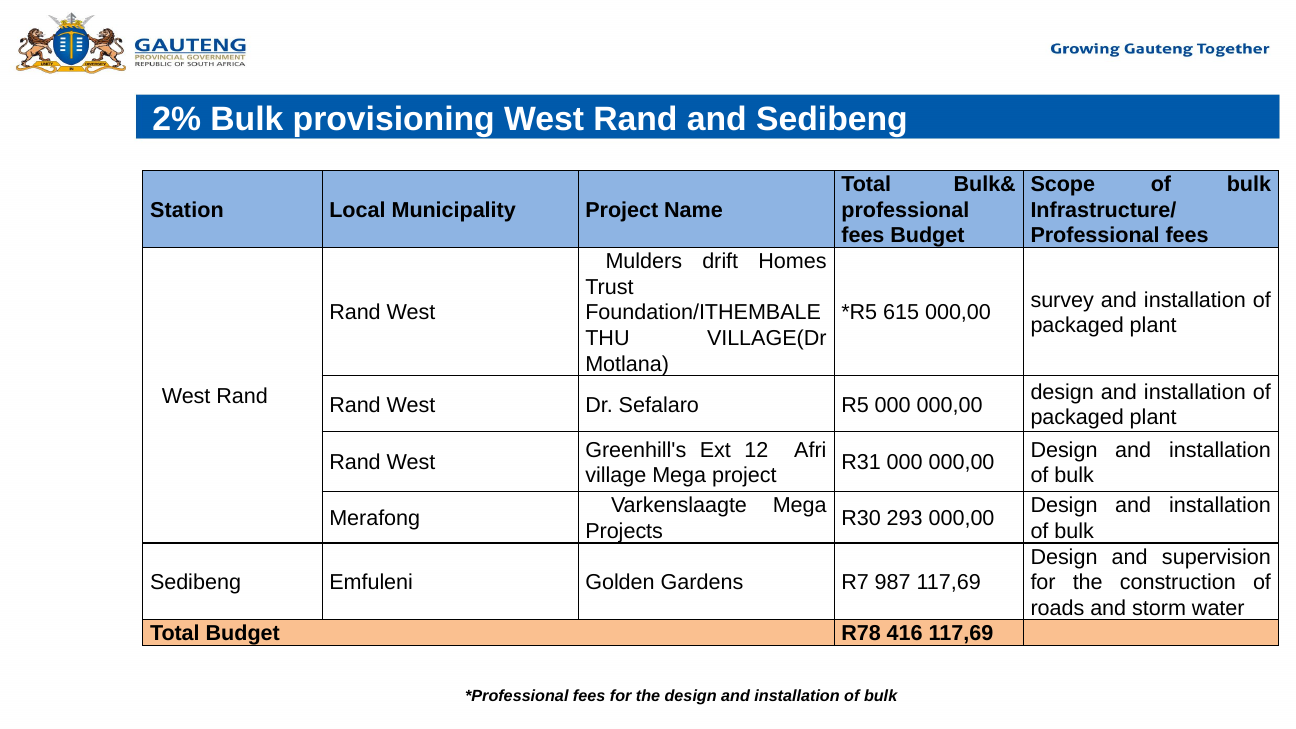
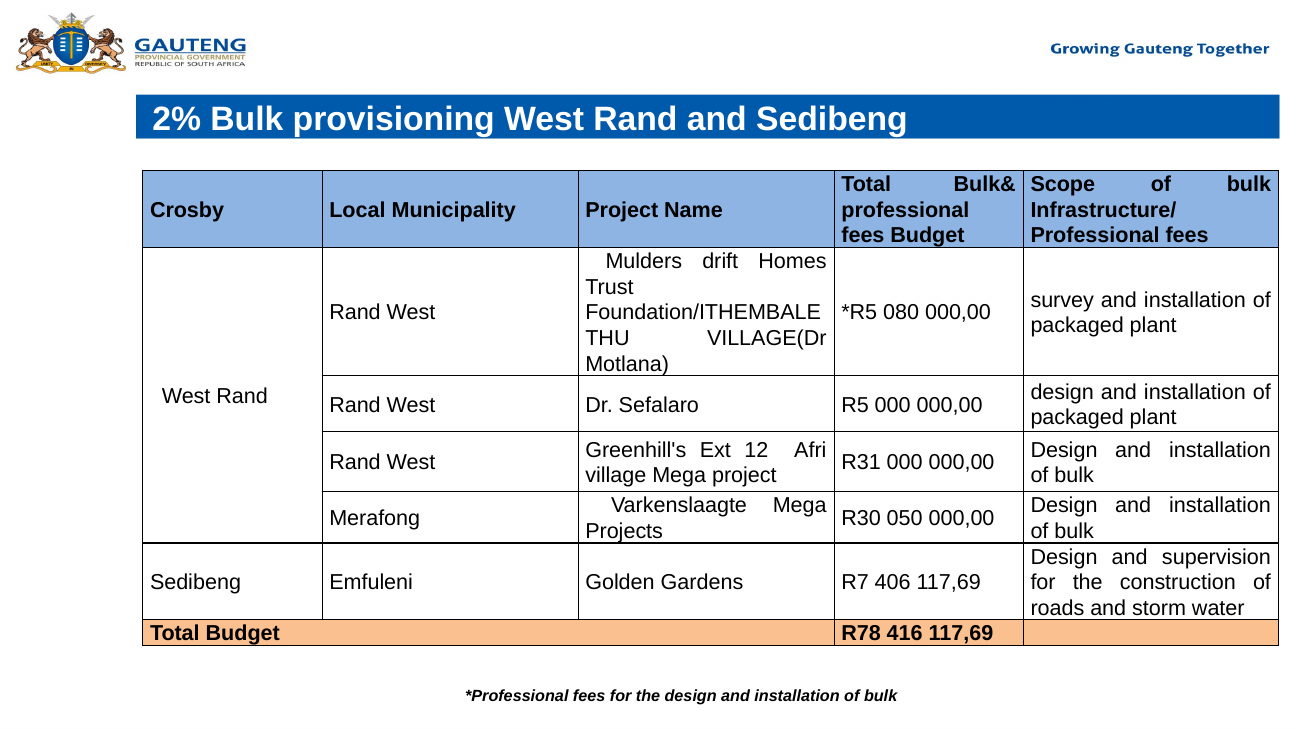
Station: Station -> Crosby
615: 615 -> 080
293: 293 -> 050
987: 987 -> 406
